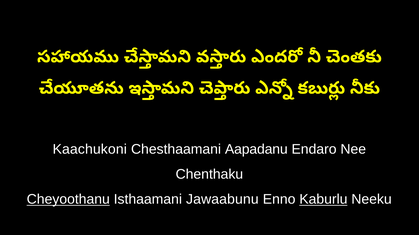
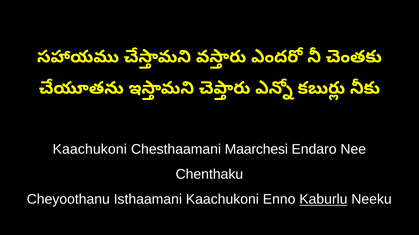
Aapadanu: Aapadanu -> Maarchesi
Cheyoothanu underline: present -> none
Isthaamani Jawaabunu: Jawaabunu -> Kaachukoni
